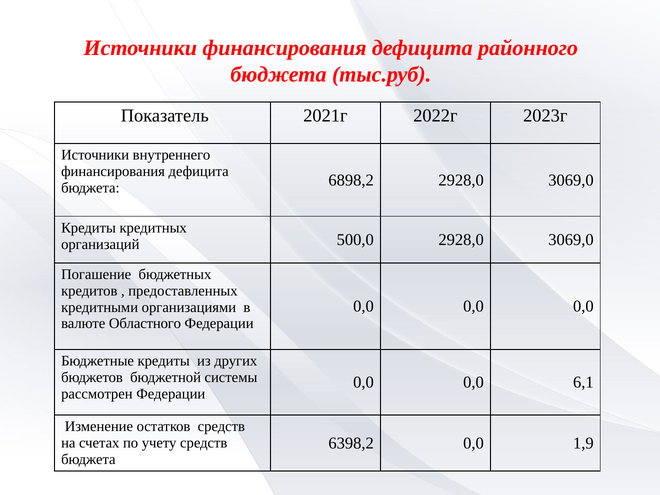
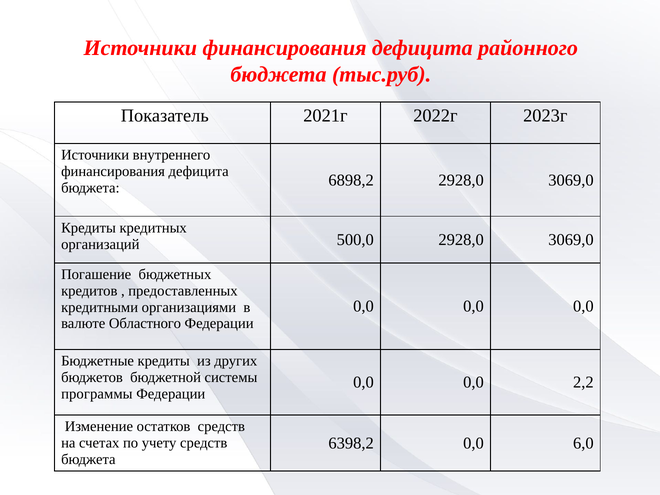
6,1: 6,1 -> 2,2
рассмотрен: рассмотрен -> программы
1,9: 1,9 -> 6,0
